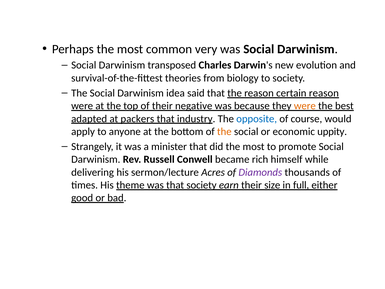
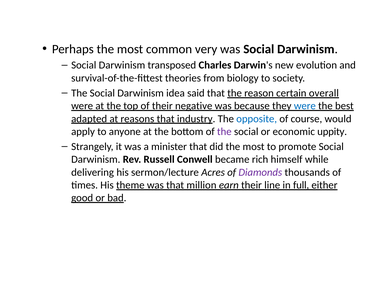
certain reason: reason -> overall
were at (305, 106) colour: orange -> blue
packers: packers -> reasons
the at (224, 131) colour: orange -> purple
that society: society -> million
size: size -> line
